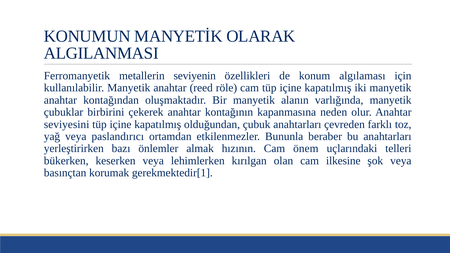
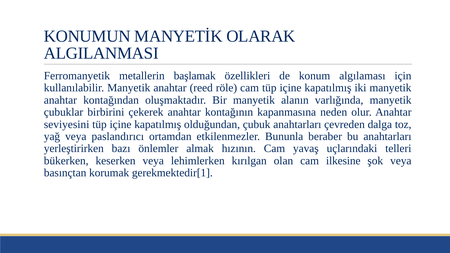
seviyenin: seviyenin -> başlamak
farklı: farklı -> dalga
önem: önem -> yavaş
